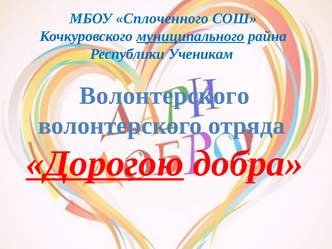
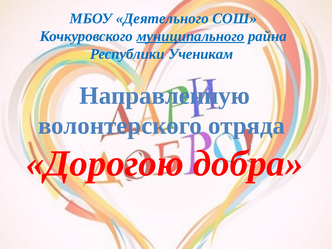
Сплоченного: Сплоченного -> Деятельного
Волонтерского at (165, 96): Волонтерского -> Направленную
Дорогою underline: present -> none
